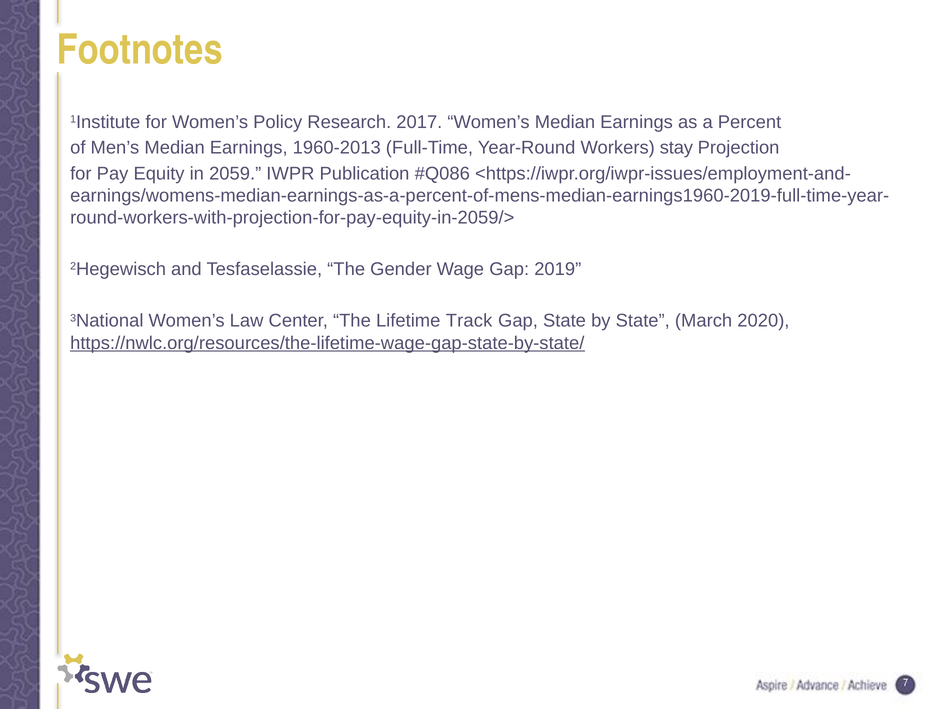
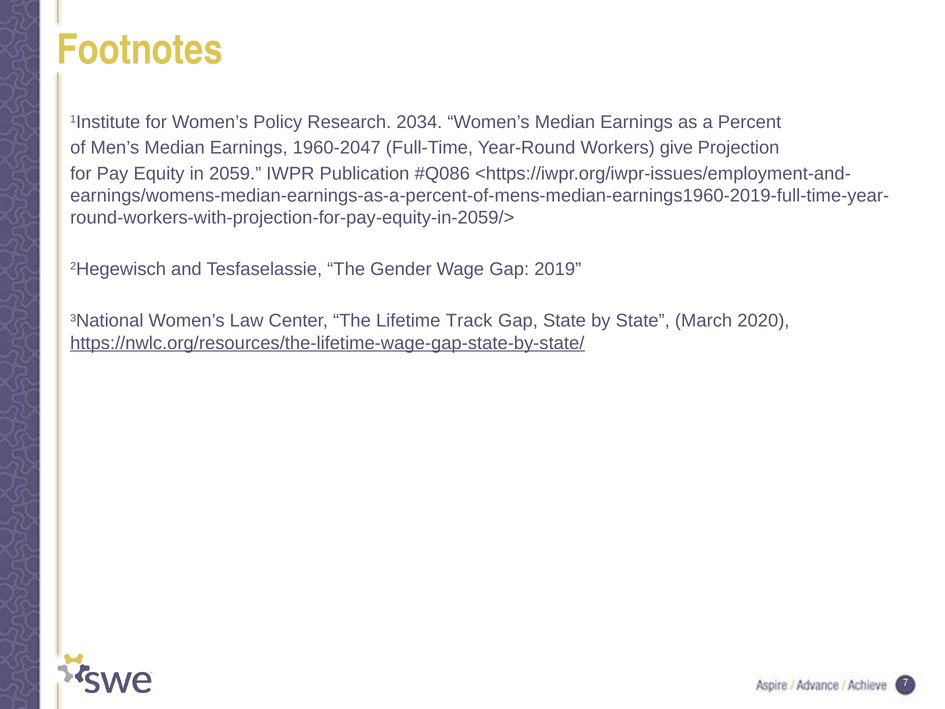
2017: 2017 -> 2034
1960-2013: 1960-2013 -> 1960-2047
stay: stay -> give
